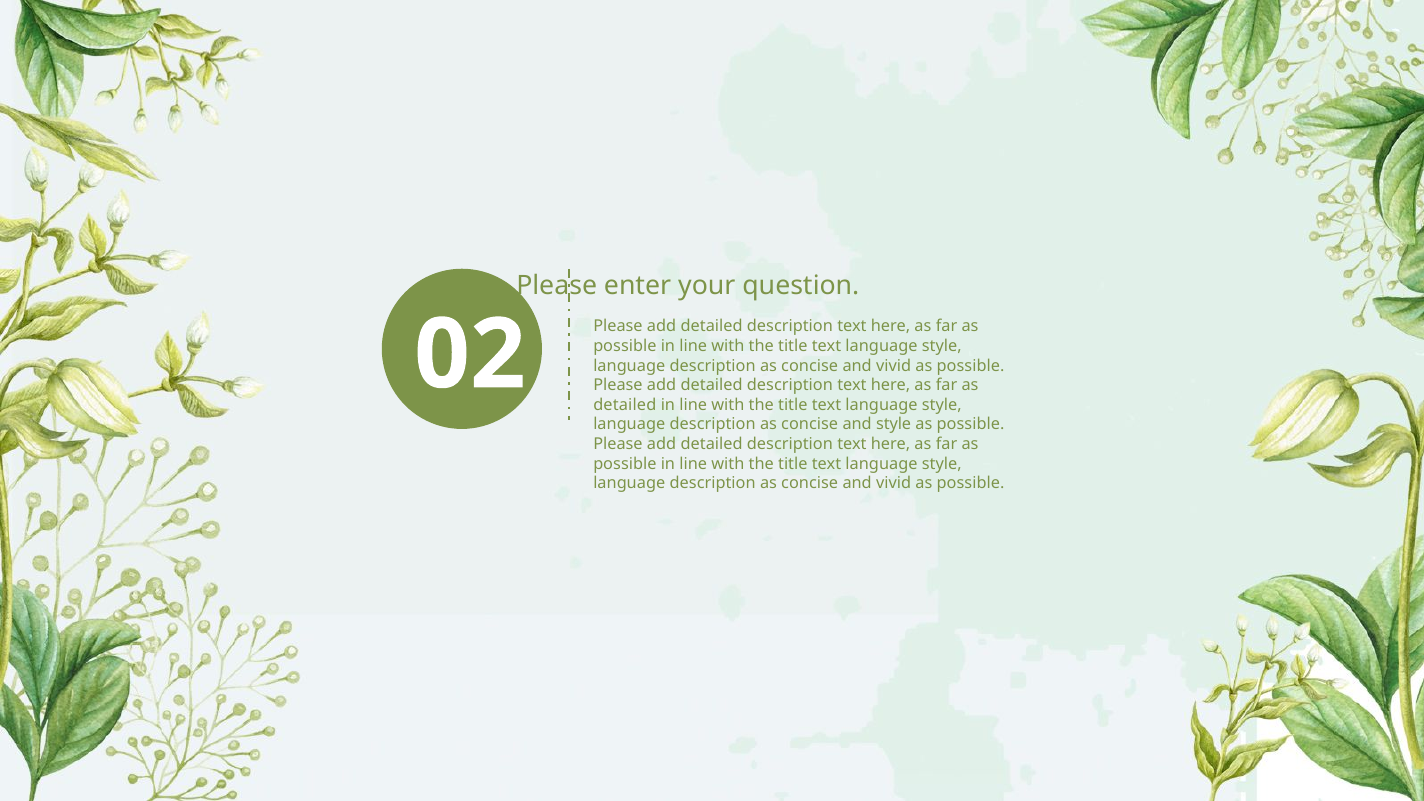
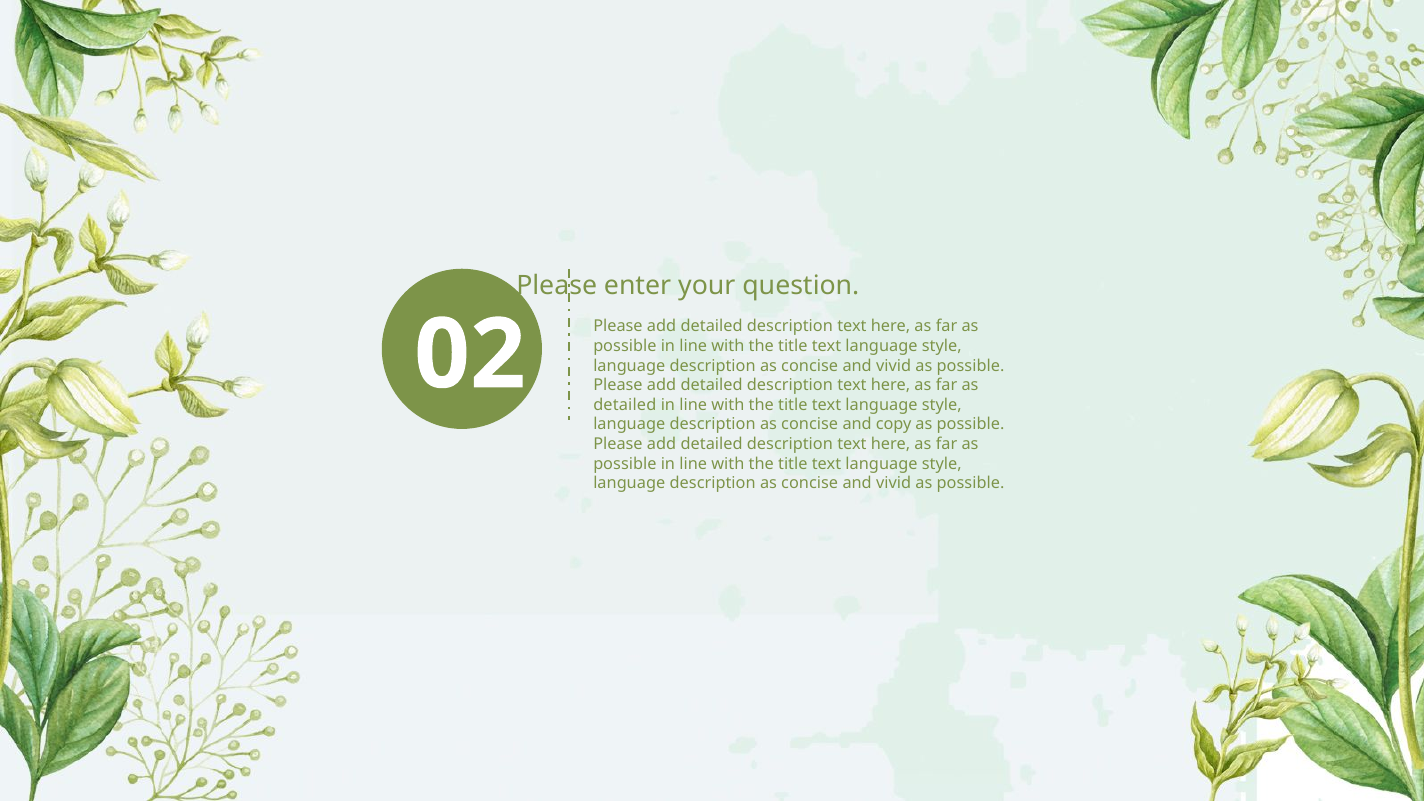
and style: style -> copy
